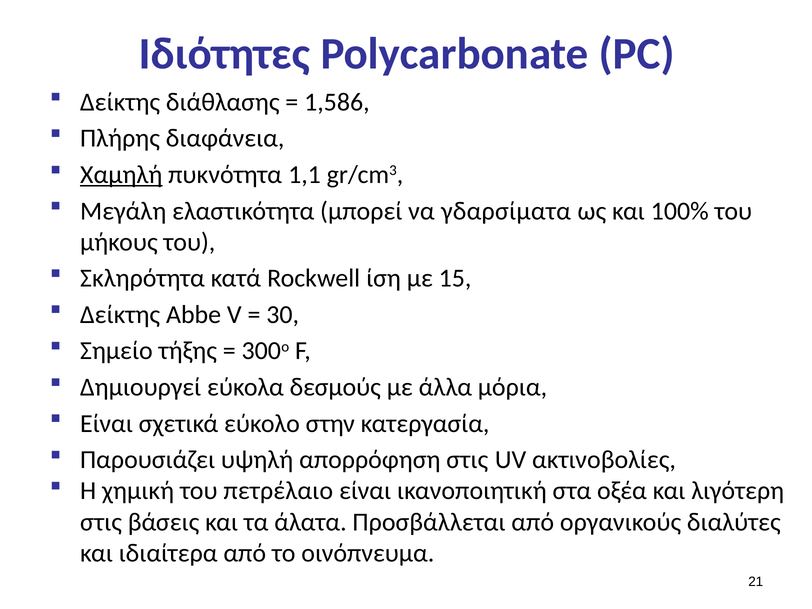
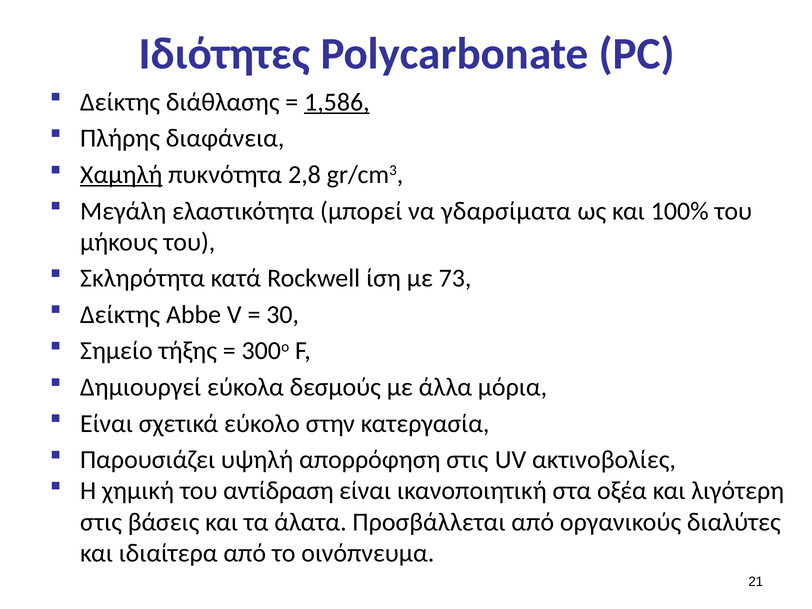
1,586 underline: none -> present
1,1: 1,1 -> 2,8
15: 15 -> 73
πετρέλαιο: πετρέλαιο -> αντίδραση
